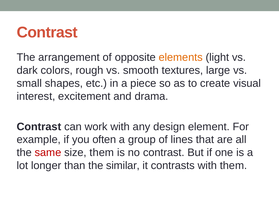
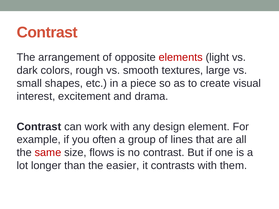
elements colour: orange -> red
size them: them -> flows
similar: similar -> easier
